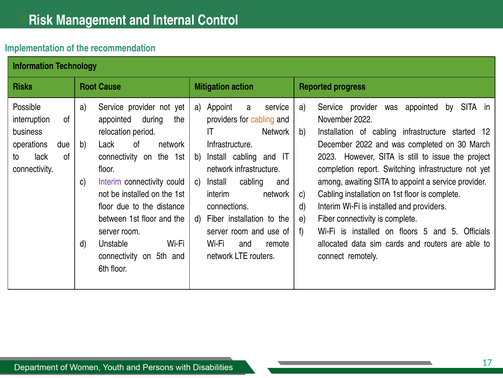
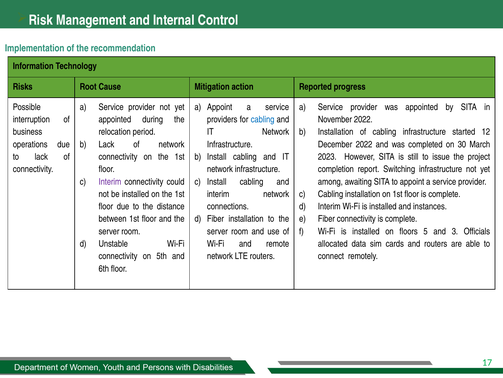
cabling at (263, 119) colour: orange -> blue
and providers: providers -> instances
and 5: 5 -> 3
